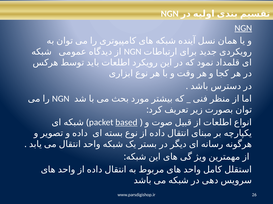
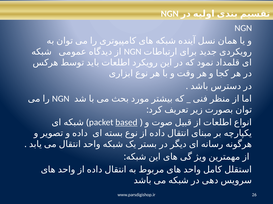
NGN at (243, 28) underline: present -> none
